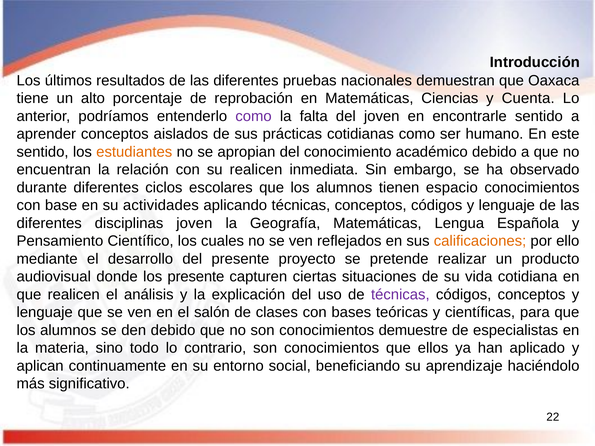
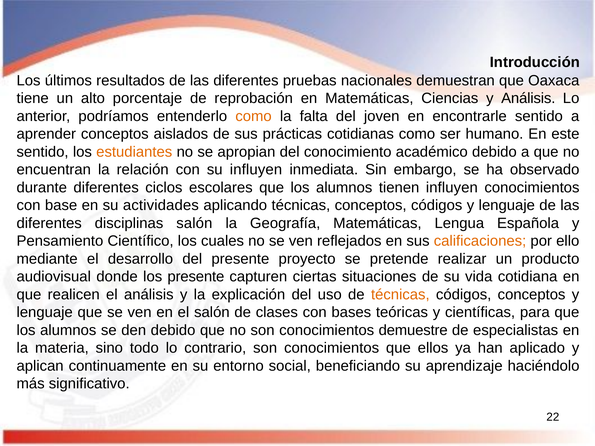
y Cuenta: Cuenta -> Análisis
como at (254, 116) colour: purple -> orange
su realicen: realicen -> influyen
tienen espacio: espacio -> influyen
disciplinas joven: joven -> salón
técnicas at (400, 295) colour: purple -> orange
